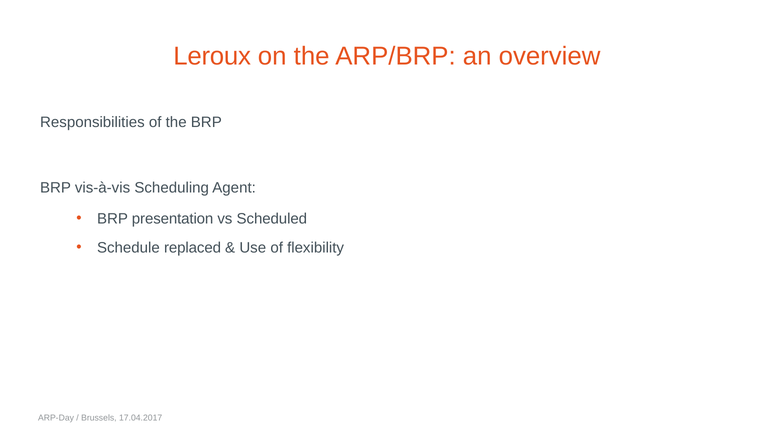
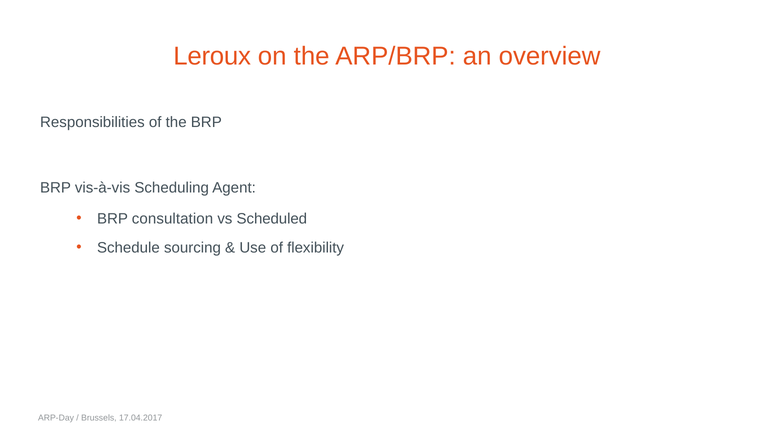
presentation: presentation -> consultation
replaced: replaced -> sourcing
